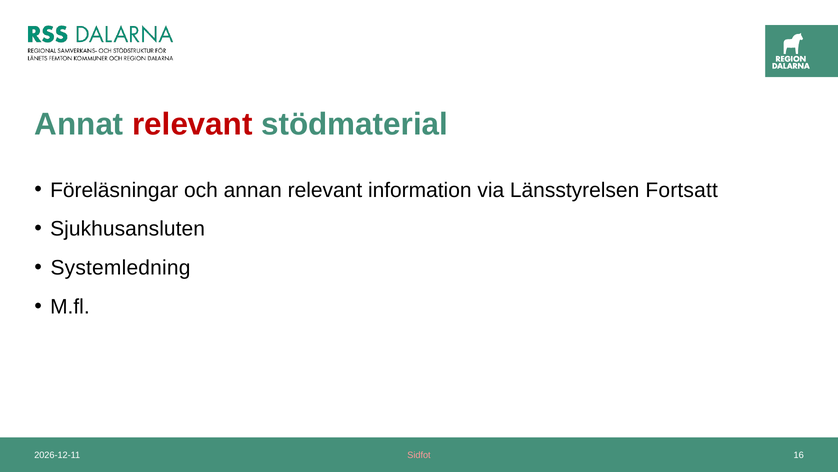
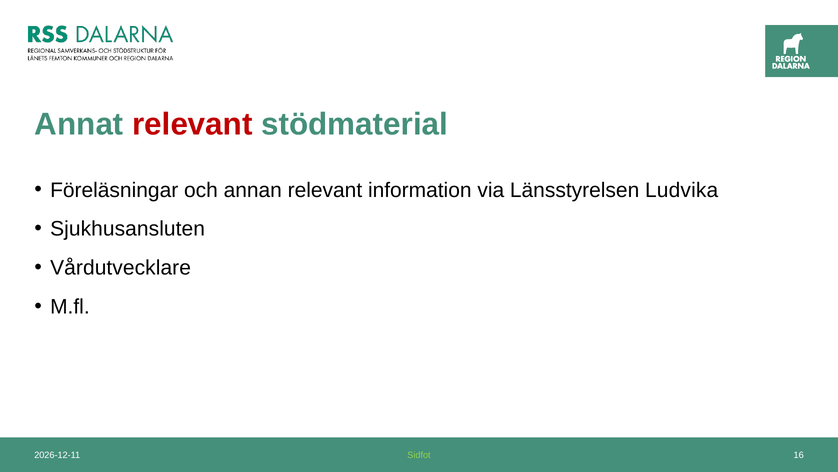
Fortsatt: Fortsatt -> Ludvika
Systemledning: Systemledning -> Vårdutvecklare
Sidfot colour: pink -> light green
